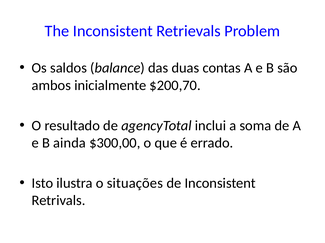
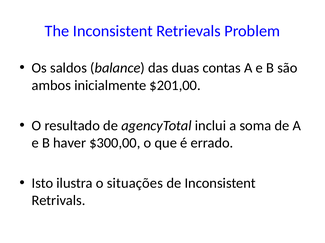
$200,70: $200,70 -> $201,00
ainda: ainda -> haver
